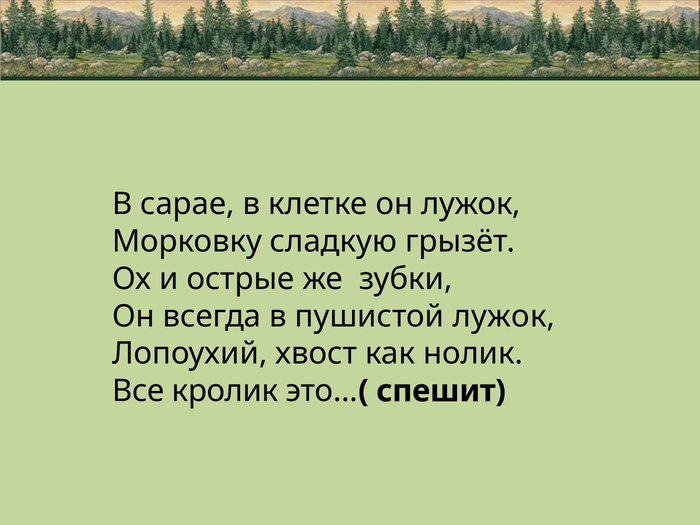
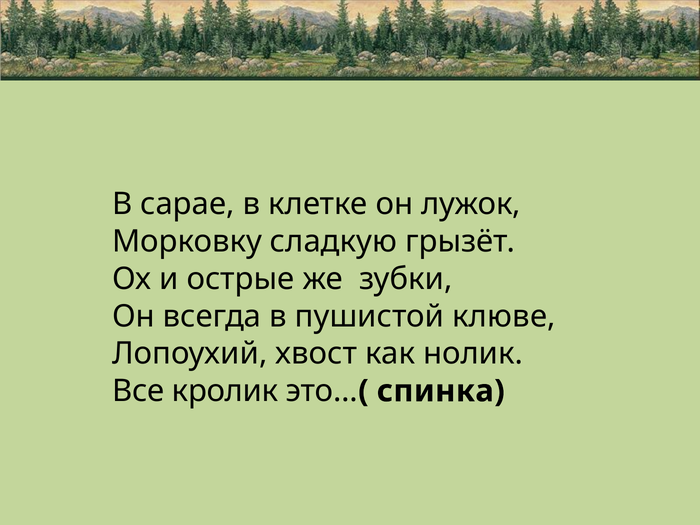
пушистой лужок: лужок -> клюве
спешит: спешит -> спинка
